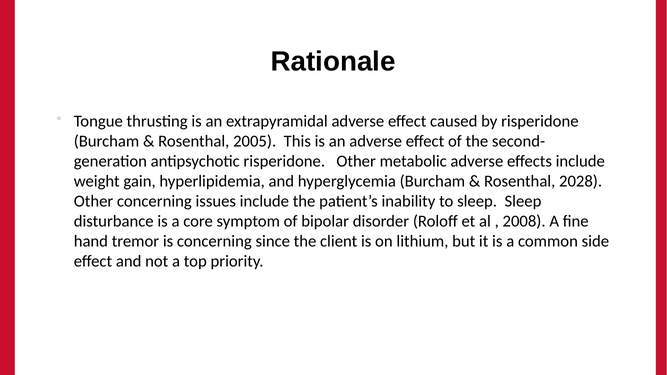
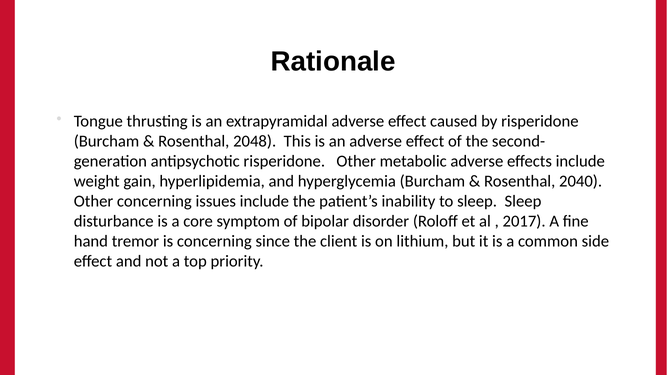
2005: 2005 -> 2048
2028: 2028 -> 2040
2008: 2008 -> 2017
